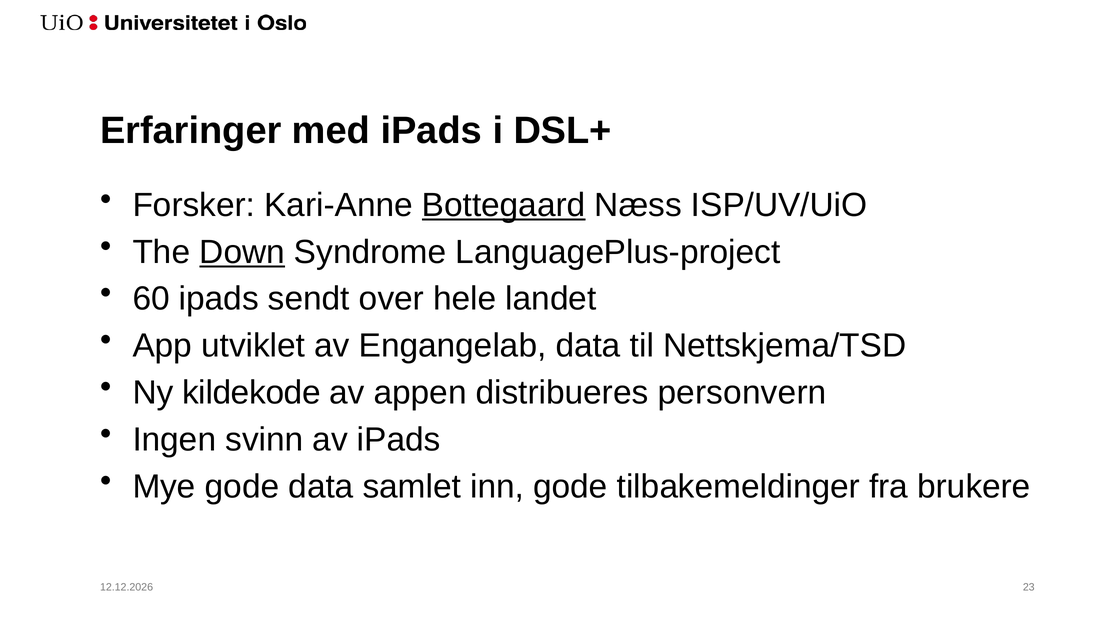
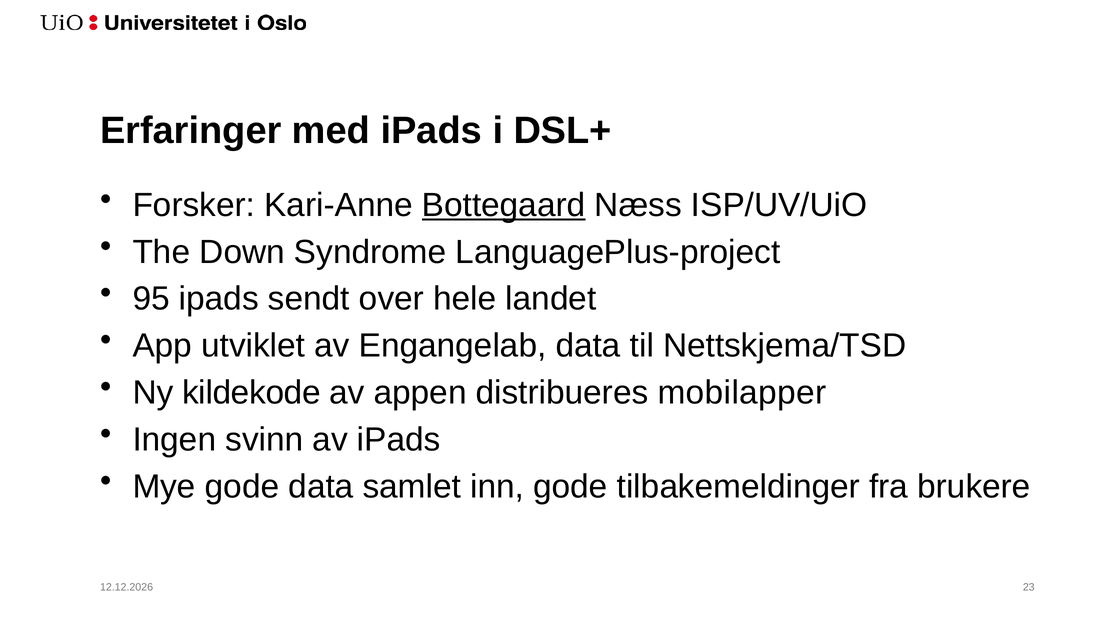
Down underline: present -> none
60: 60 -> 95
personvern: personvern -> mobilapper
